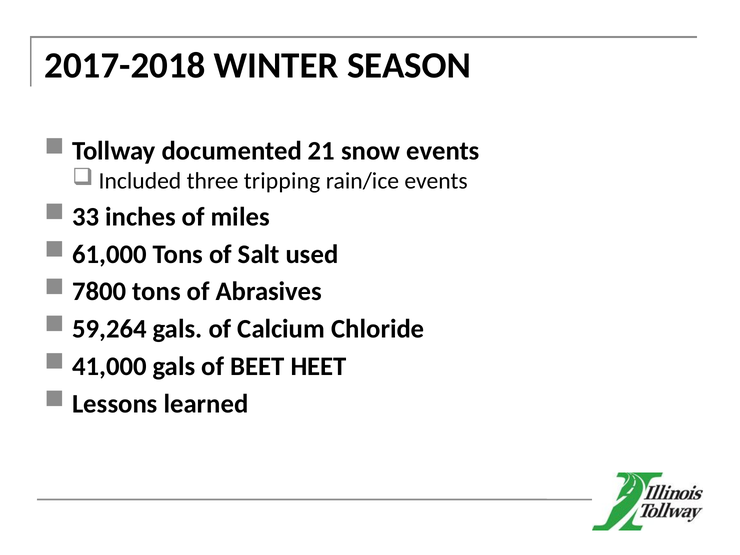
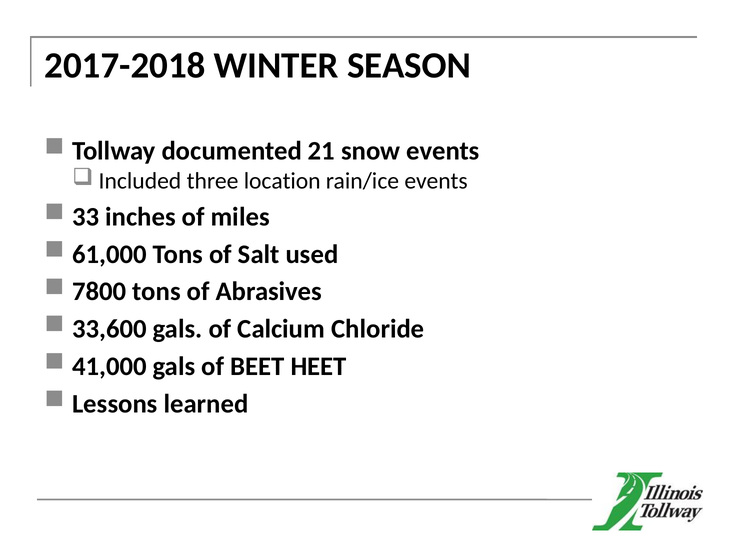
tripping: tripping -> location
59,264: 59,264 -> 33,600
